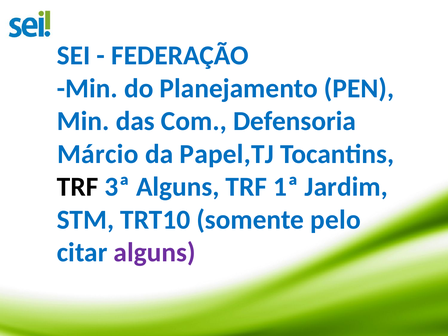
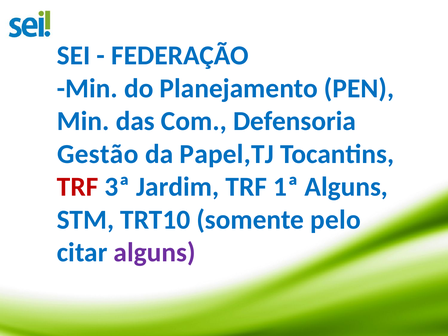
Márcio: Márcio -> Gestão
TRF at (78, 187) colour: black -> red
3ª Alguns: Alguns -> Jardim
1ª Jardim: Jardim -> Alguns
